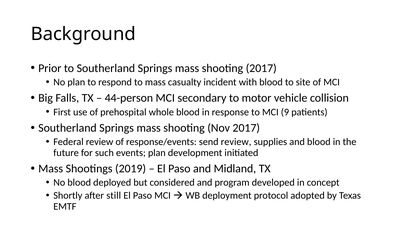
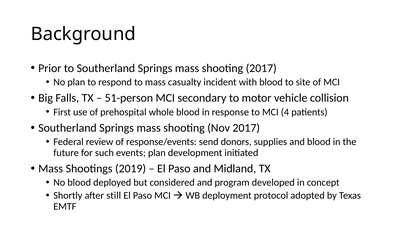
44-person: 44-person -> 51-person
9: 9 -> 4
send review: review -> donors
